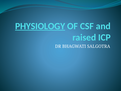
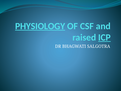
ICP underline: none -> present
